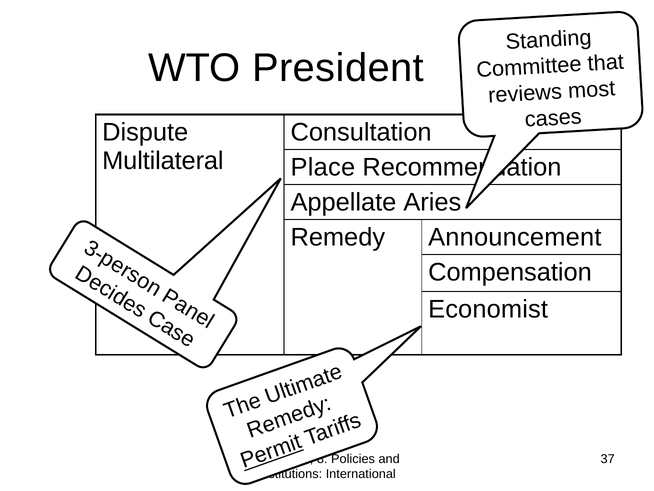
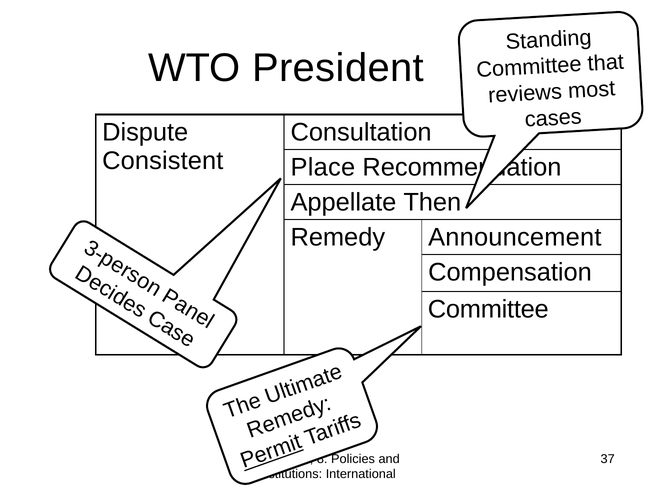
Multilateral: Multilateral -> Consistent
Aries: Aries -> Then
Economist at (488, 309): Economist -> Committee
